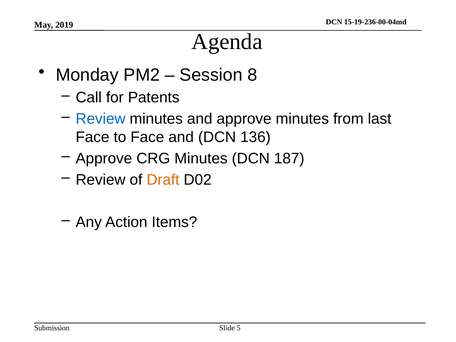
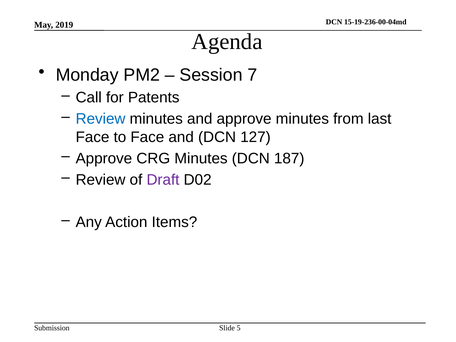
8: 8 -> 7
136: 136 -> 127
Draft colour: orange -> purple
